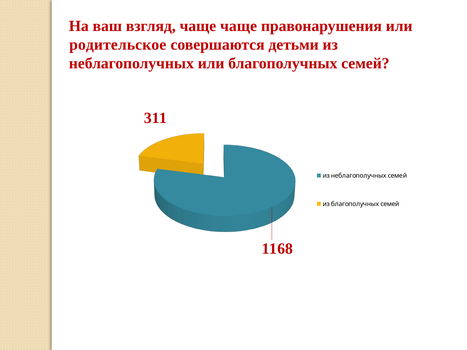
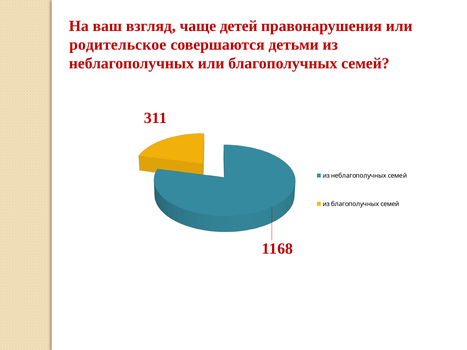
чаще чаще: чаще -> детей
